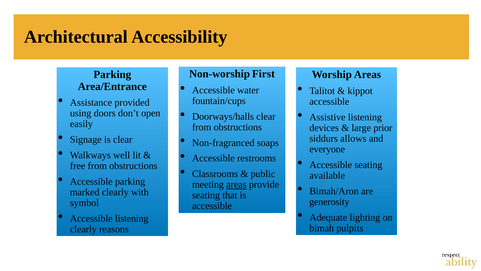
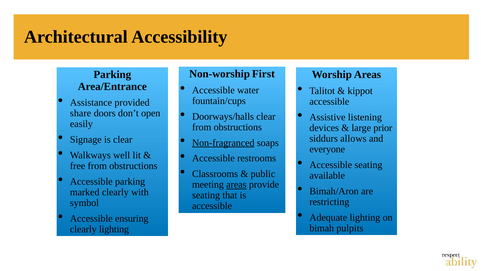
using: using -> share
Non-fragranced underline: none -> present
generosity: generosity -> restricting
Accessible listening: listening -> ensuring
clearly reasons: reasons -> lighting
